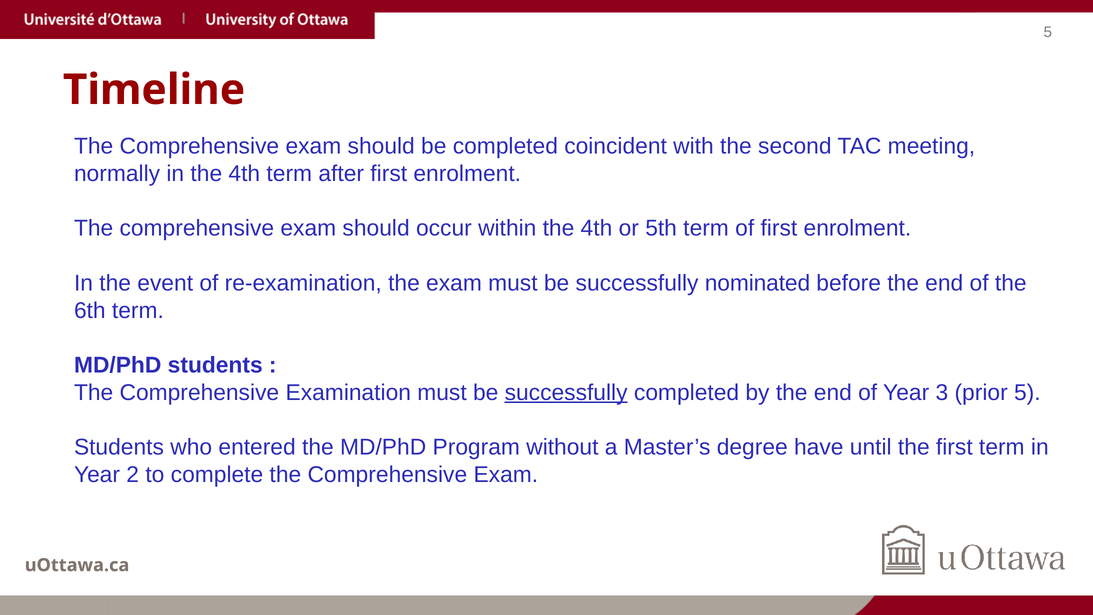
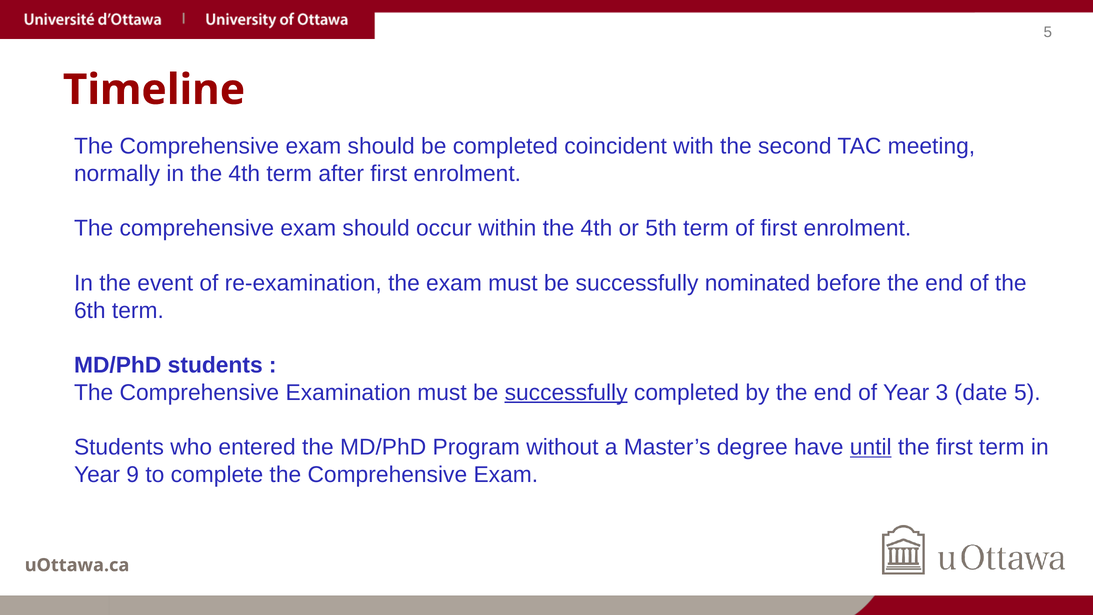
prior: prior -> date
until underline: none -> present
2: 2 -> 9
